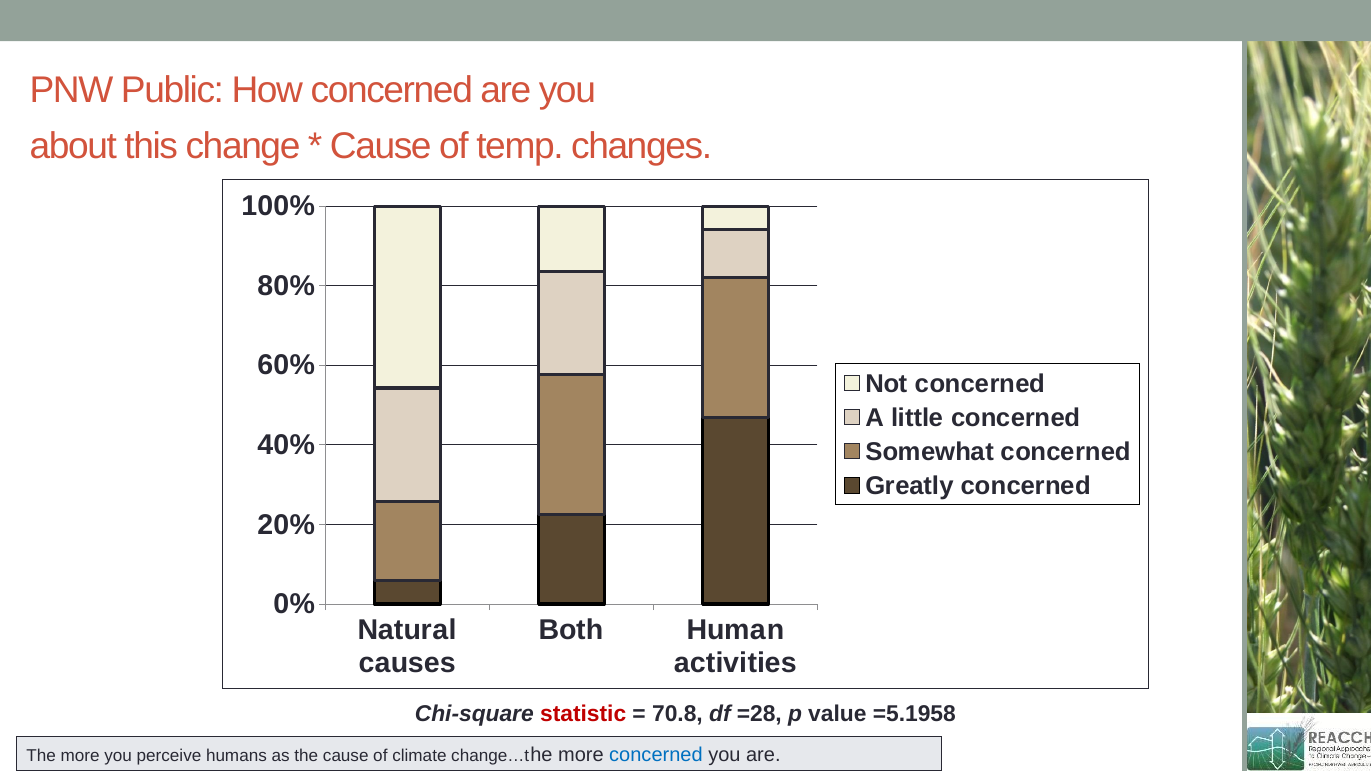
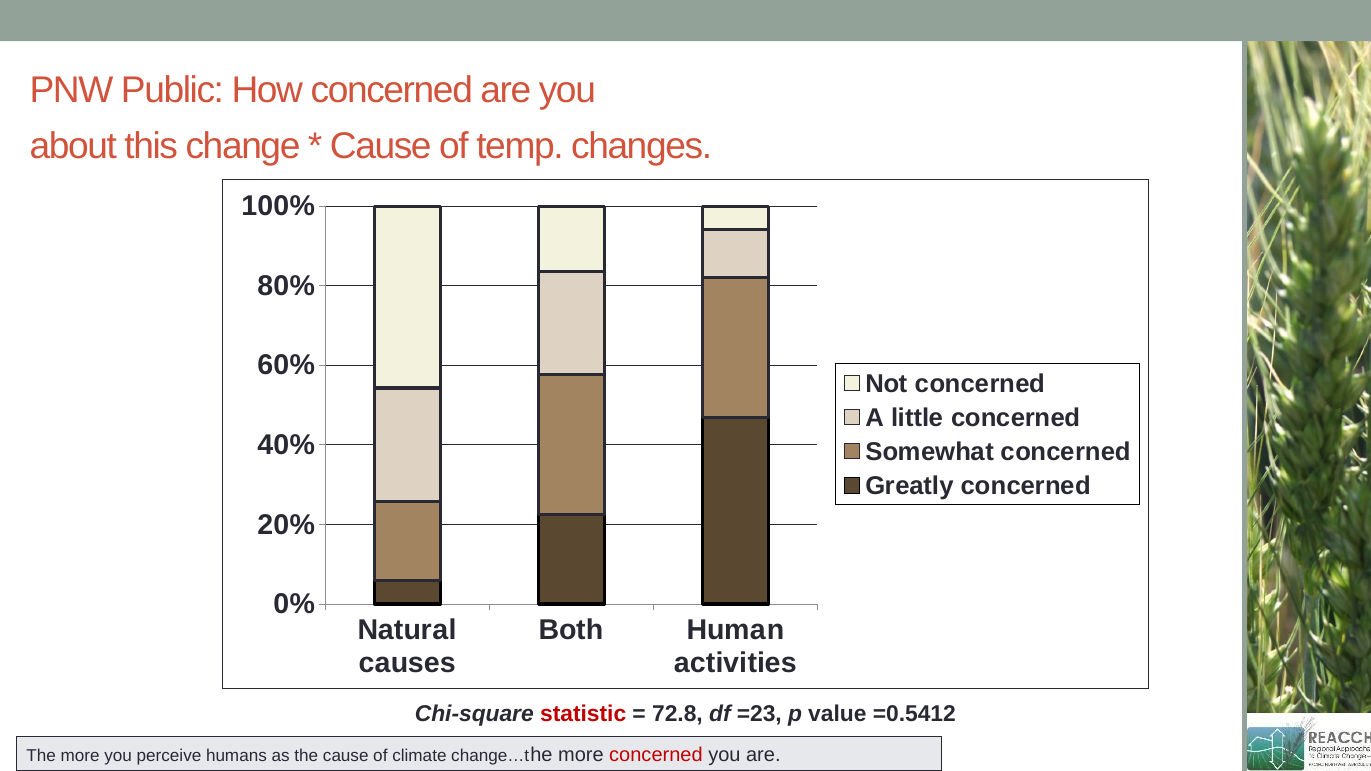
70.8: 70.8 -> 72.8
=28: =28 -> =23
=5.1958: =5.1958 -> =0.5412
concerned at (656, 755) colour: blue -> red
